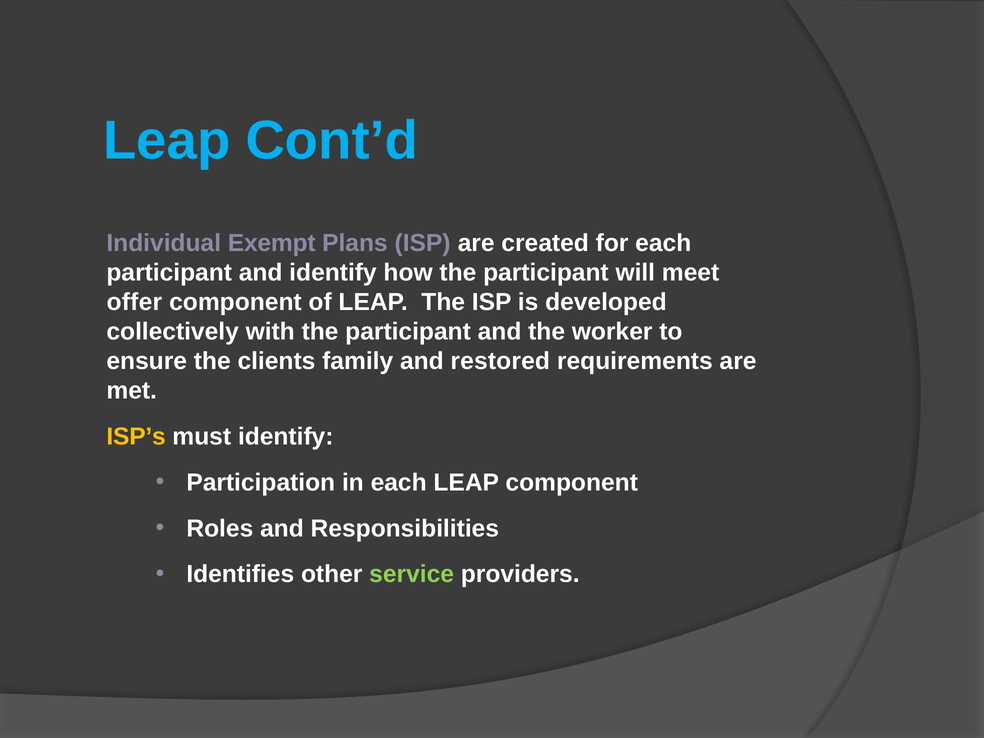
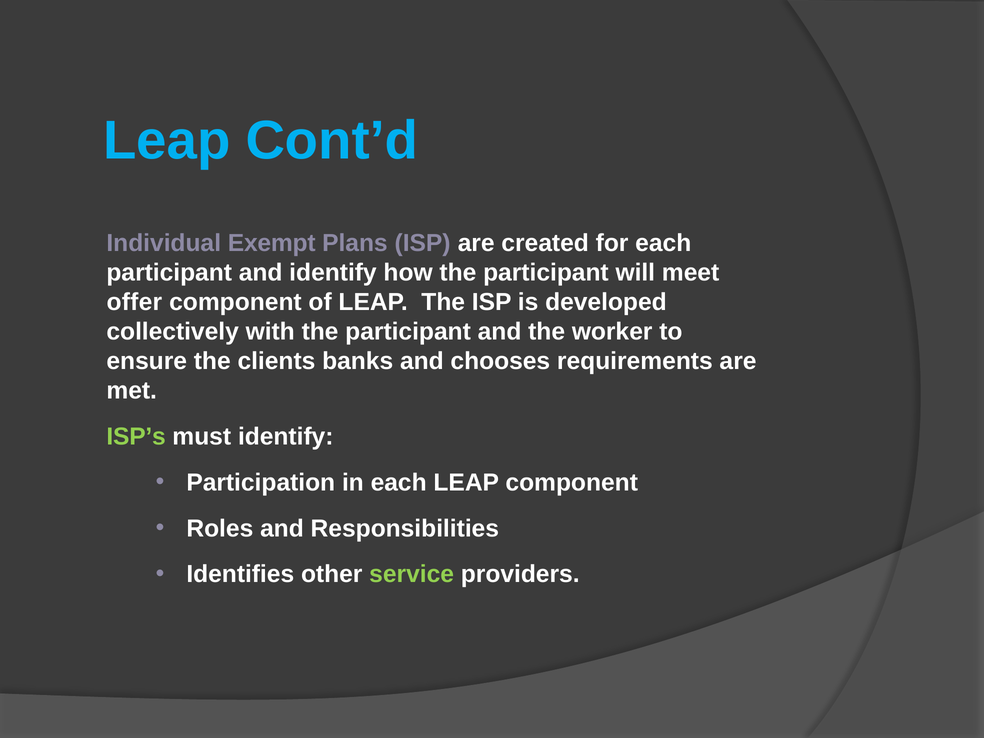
family: family -> banks
restored: restored -> chooses
ISP’s colour: yellow -> light green
